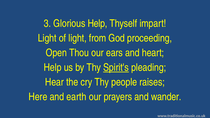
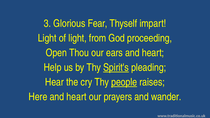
Glorious Help: Help -> Fear
people underline: none -> present
earth at (76, 97): earth -> heart
